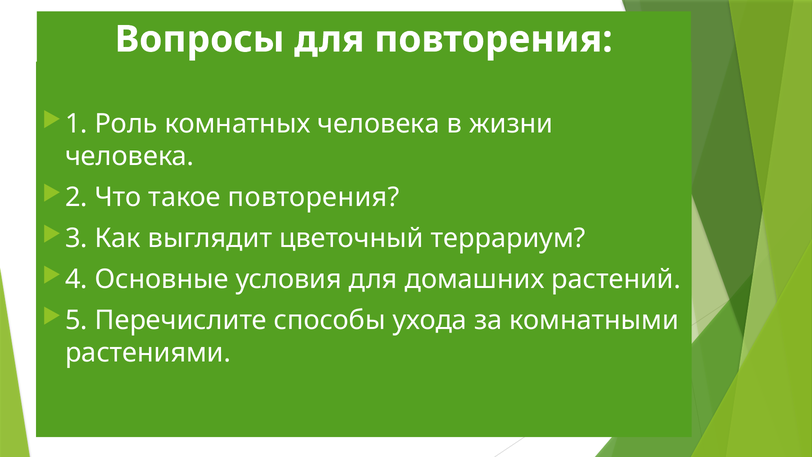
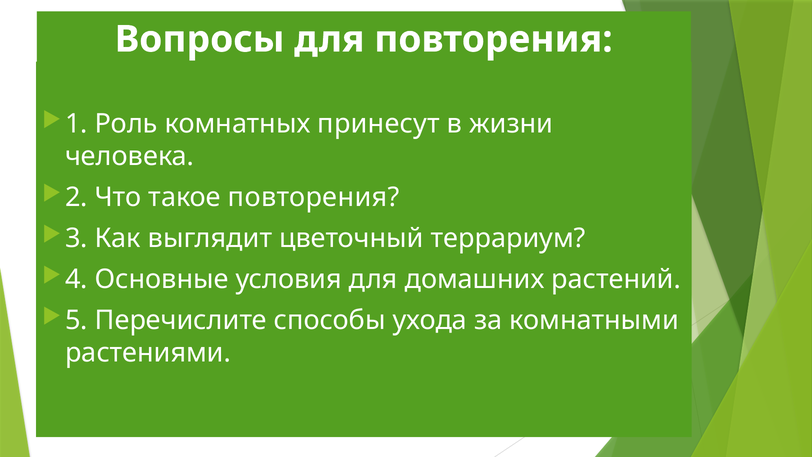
комнатных человека: человека -> принесут
